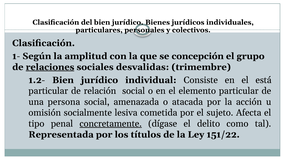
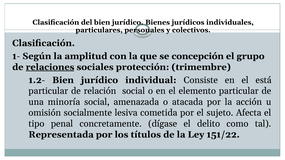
desvalidas: desvalidas -> protección
persona: persona -> minoría
concretamente underline: present -> none
